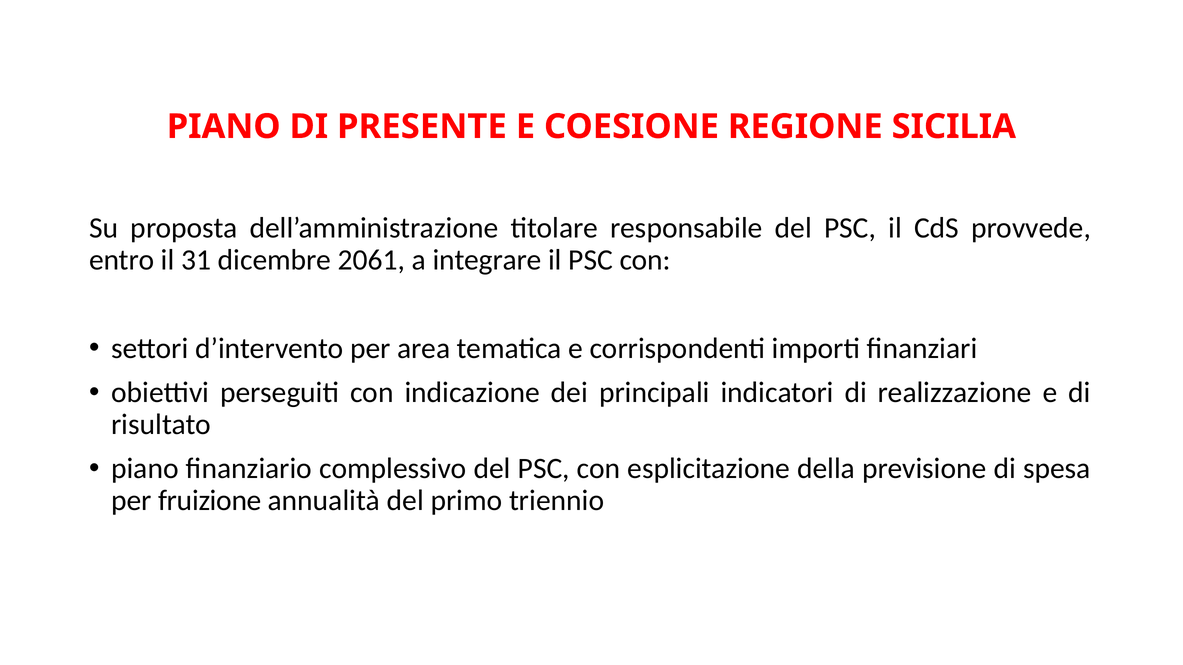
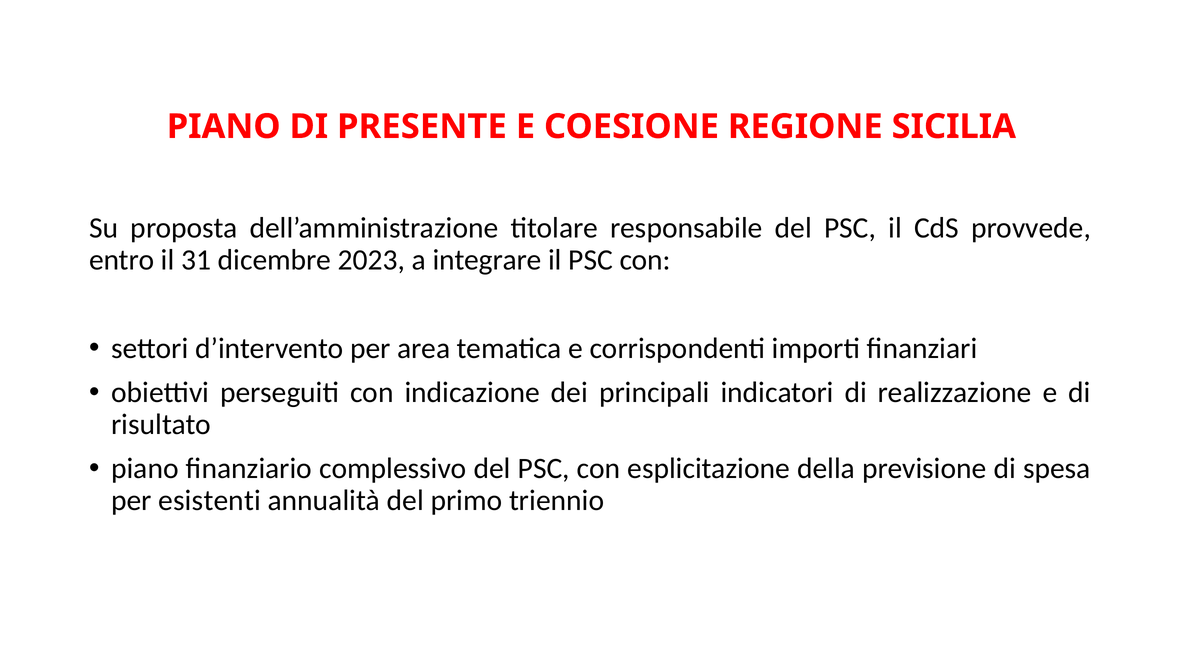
2061: 2061 -> 2023
fruizione: fruizione -> esistenti
